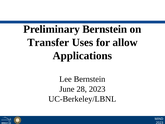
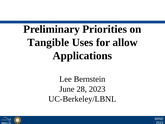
Preliminary Bernstein: Bernstein -> Priorities
Transfer: Transfer -> Tangible
